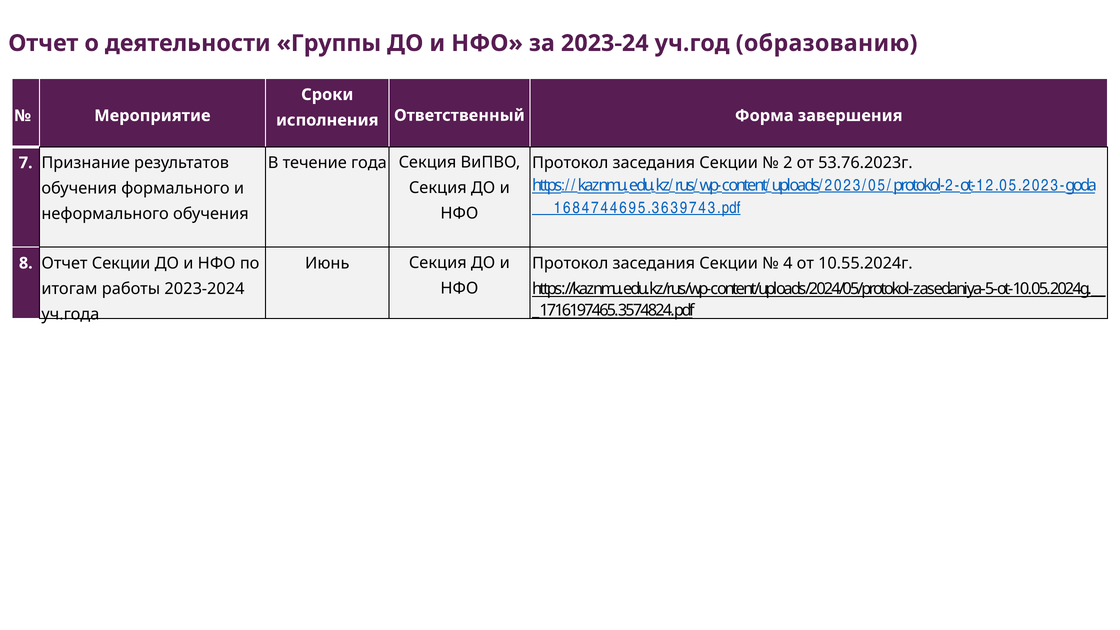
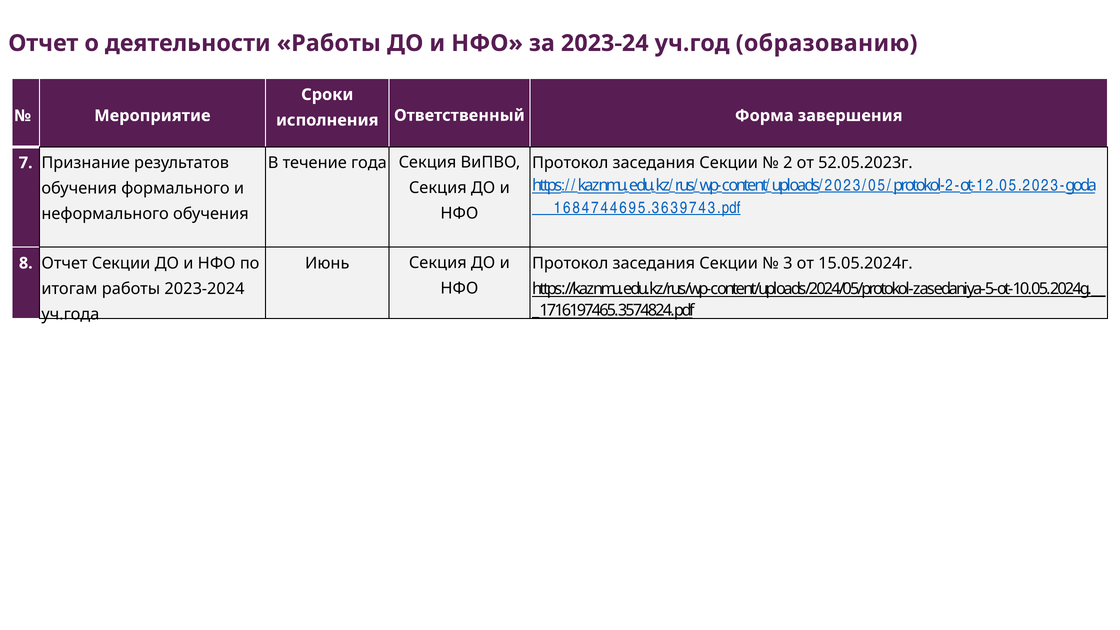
деятельности Группы: Группы -> Работы
53.76.2023г: 53.76.2023г -> 52.05.2023г
4: 4 -> 3
10.55.2024г: 10.55.2024г -> 15.05.2024г
